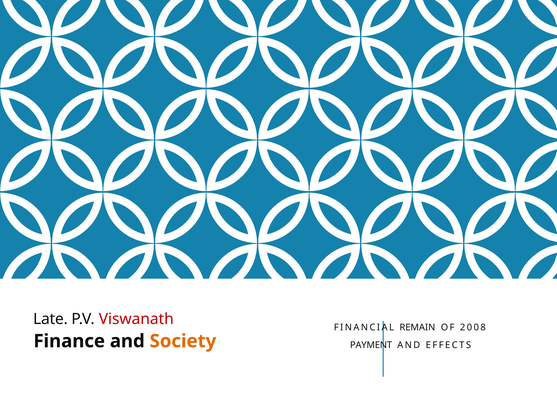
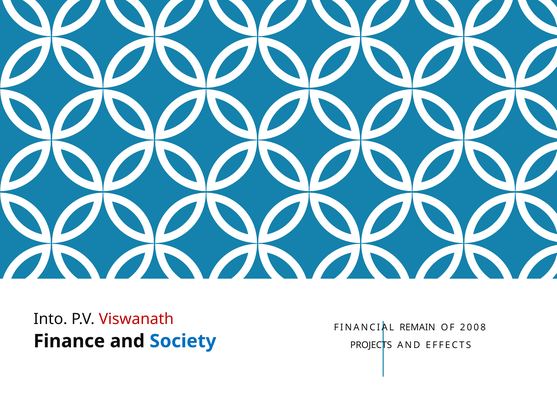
Late: Late -> Into
Society colour: orange -> blue
PAYMENT: PAYMENT -> PROJECTS
